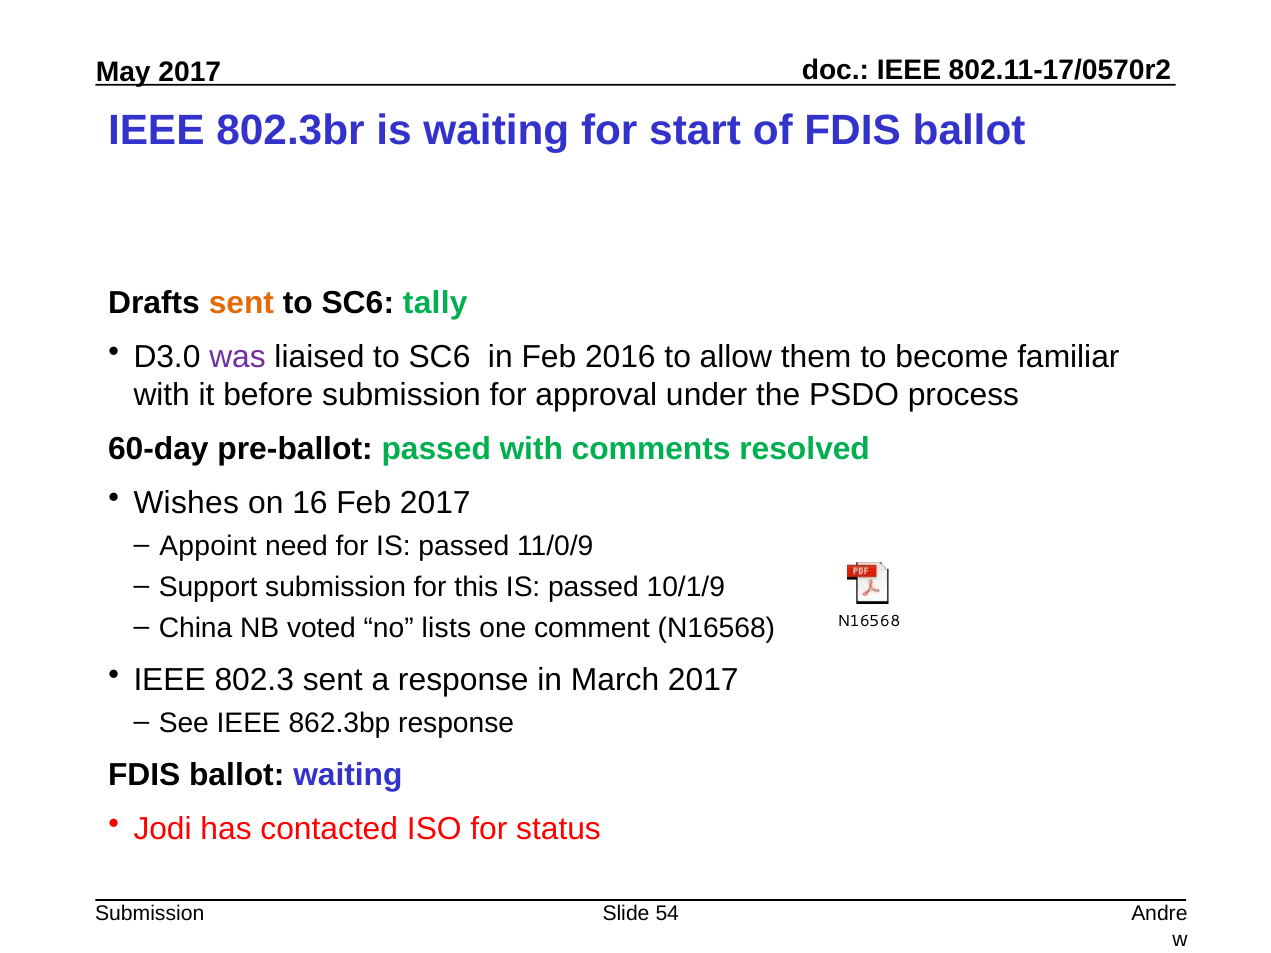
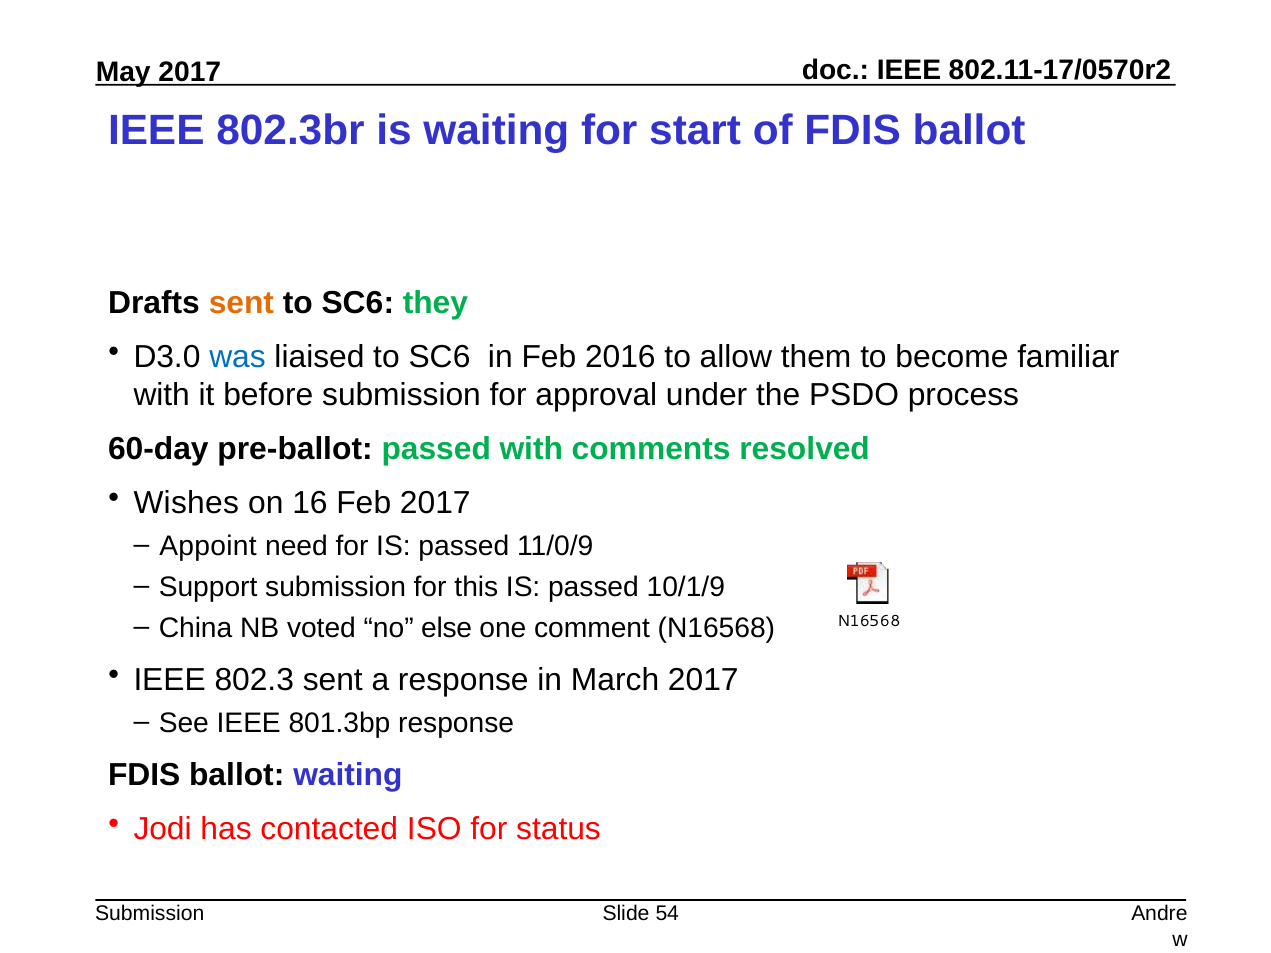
tally: tally -> they
was colour: purple -> blue
lists: lists -> else
862.3bp: 862.3bp -> 801.3bp
